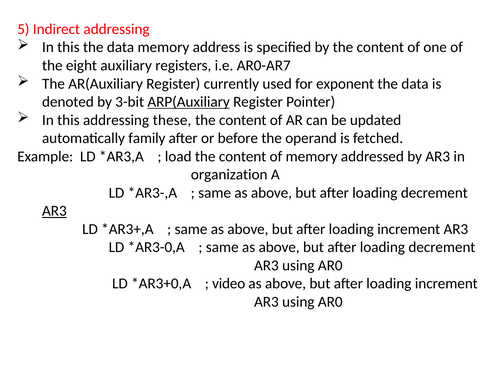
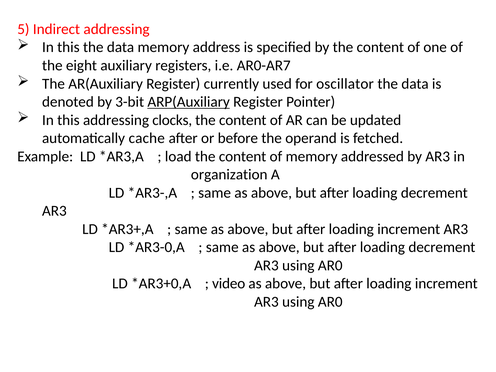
exponent: exponent -> oscillator
these: these -> clocks
family: family -> cache
AR3 at (54, 211) underline: present -> none
